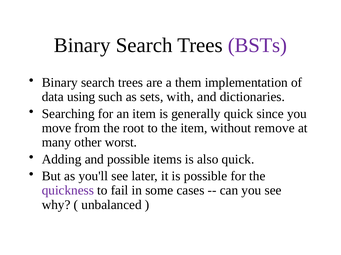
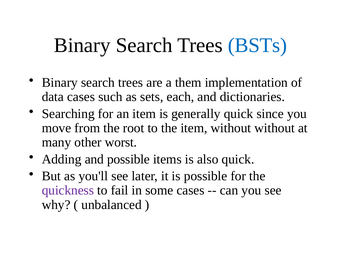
BSTs colour: purple -> blue
data using: using -> cases
with: with -> each
without remove: remove -> without
